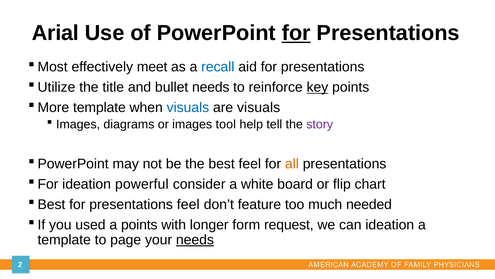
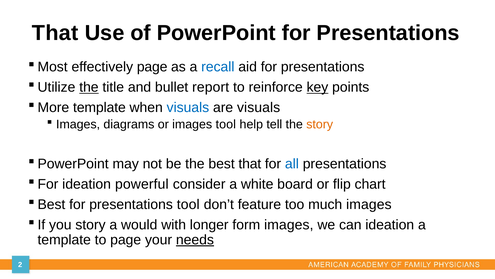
Arial at (55, 33): Arial -> That
for at (296, 33) underline: present -> none
effectively meet: meet -> page
the at (89, 87) underline: none -> present
bullet needs: needs -> report
story at (320, 124) colour: purple -> orange
best feel: feel -> that
all colour: orange -> blue
presentations feel: feel -> tool
much needed: needed -> images
you used: used -> story
a points: points -> would
form request: request -> images
